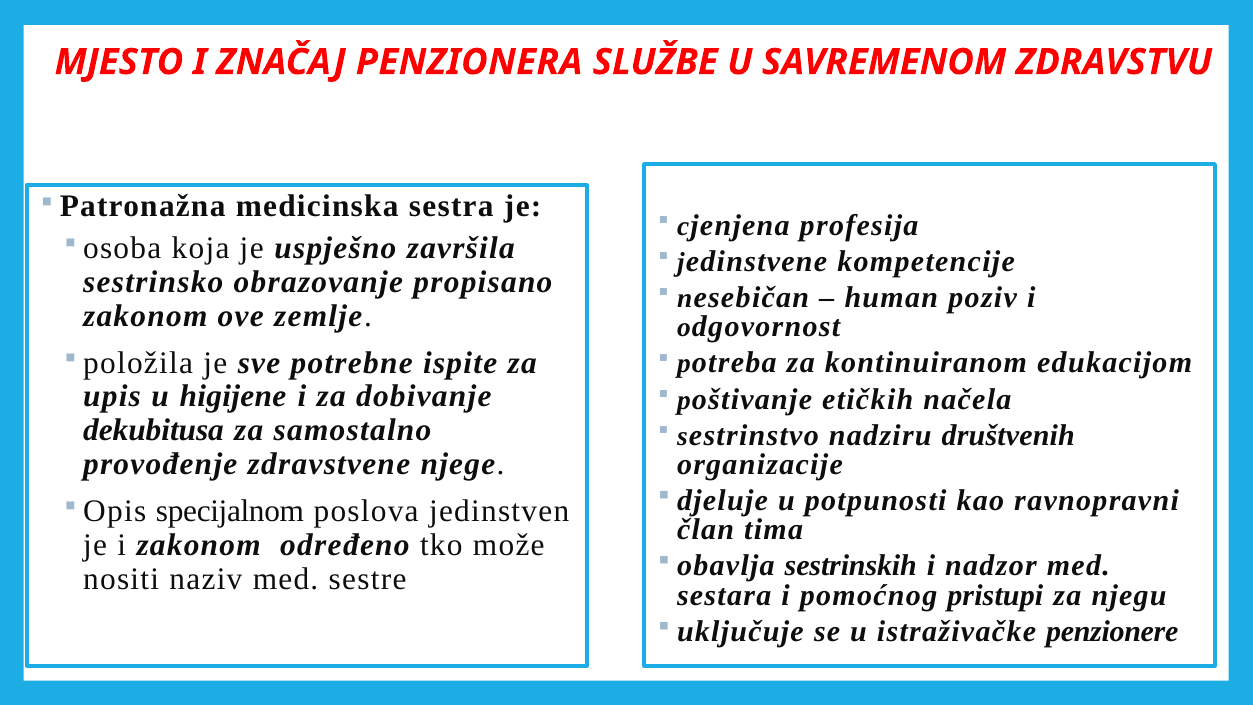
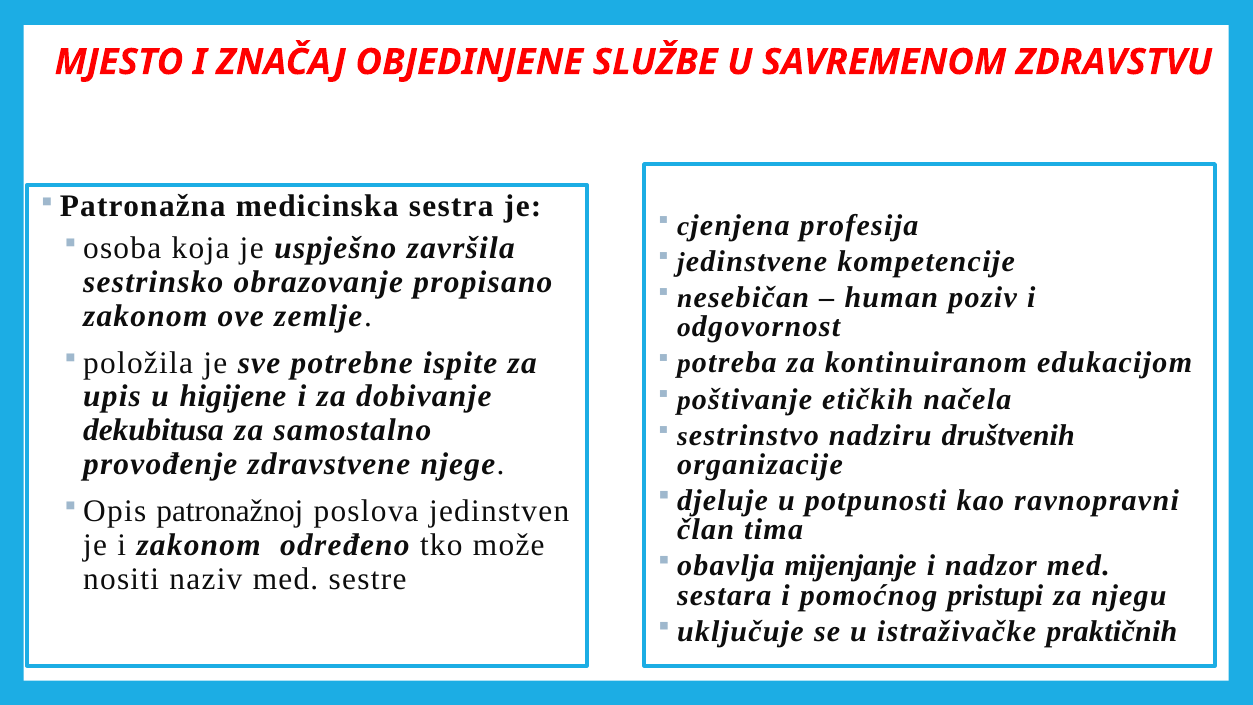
PENZIONERA: PENZIONERA -> OBJEDINJENE
specijalnom: specijalnom -> patronažnoj
sestrinskih: sestrinskih -> mijenjanje
penzionere: penzionere -> praktičnih
